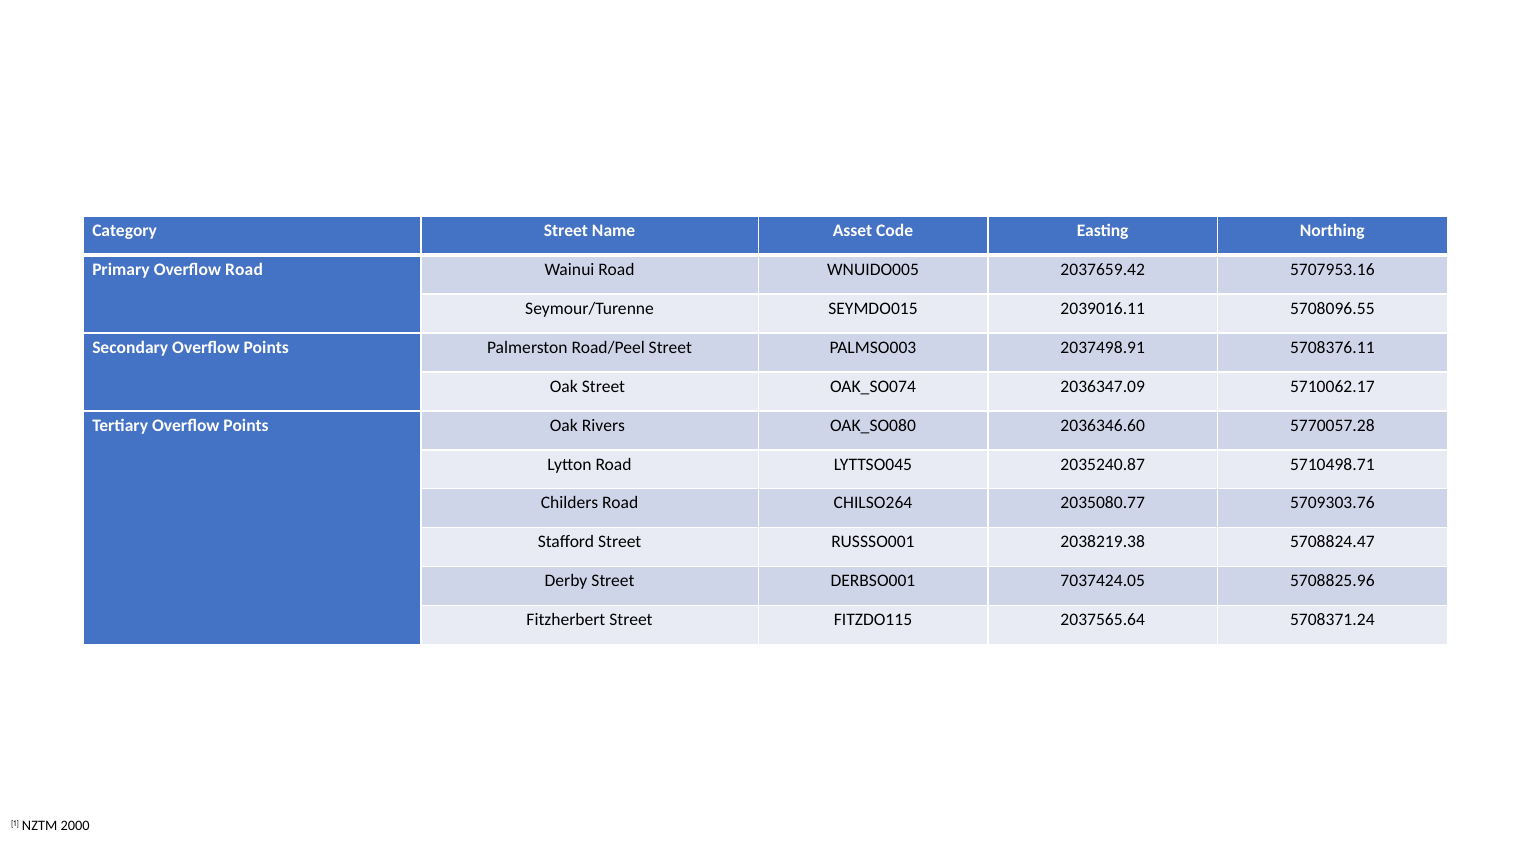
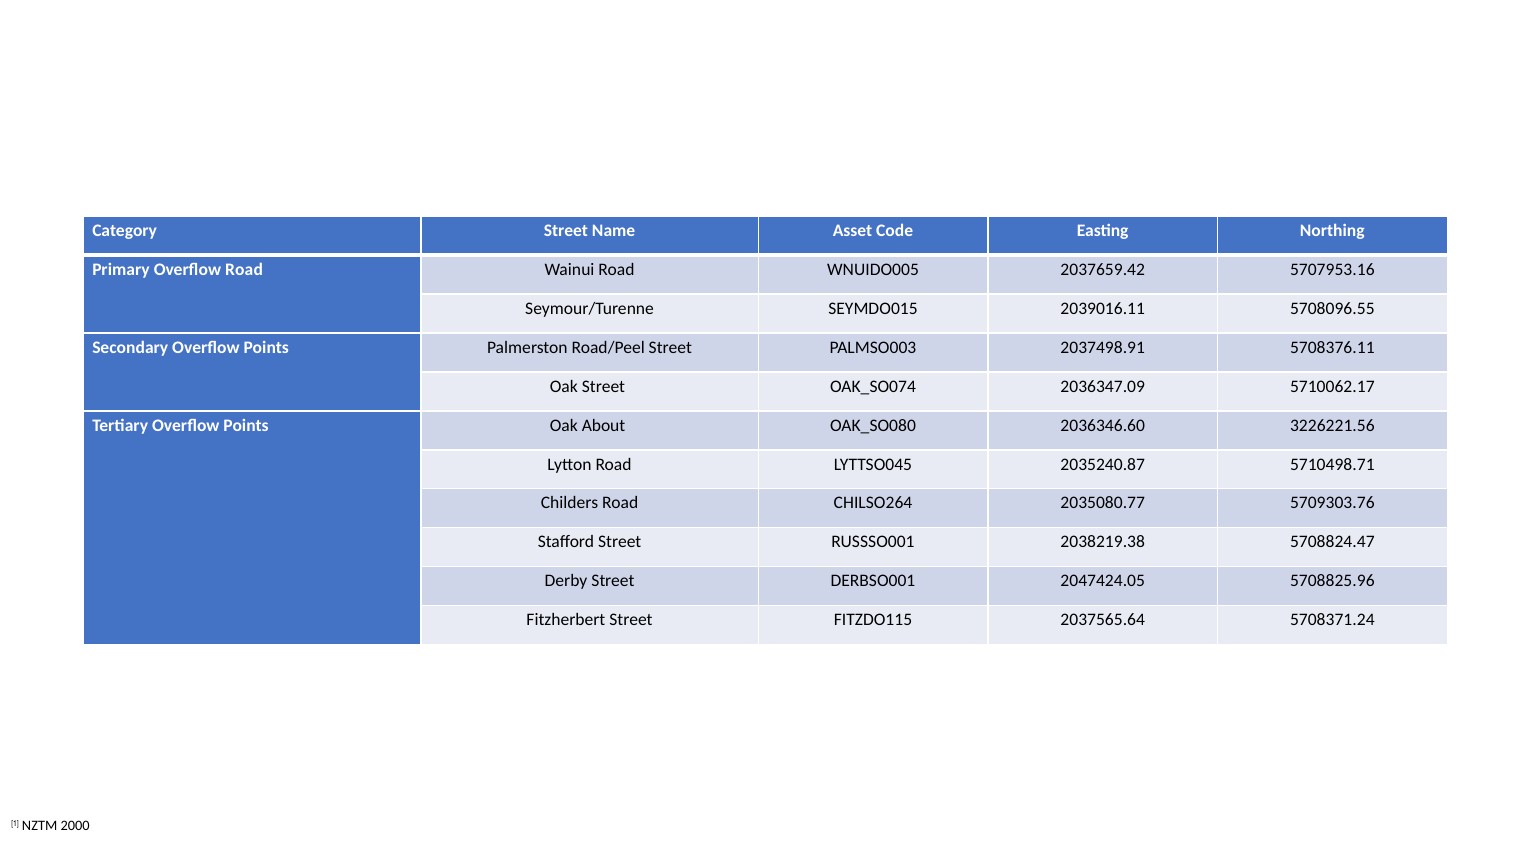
Rivers: Rivers -> About
5770057.28: 5770057.28 -> 3226221.56
7037424.05: 7037424.05 -> 2047424.05
